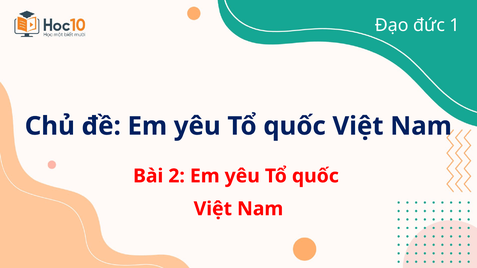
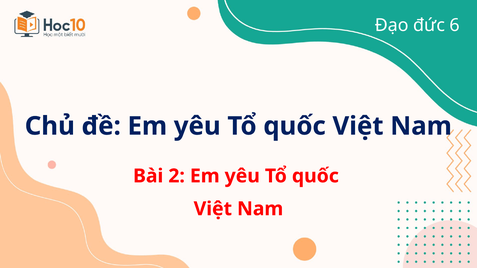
1: 1 -> 6
